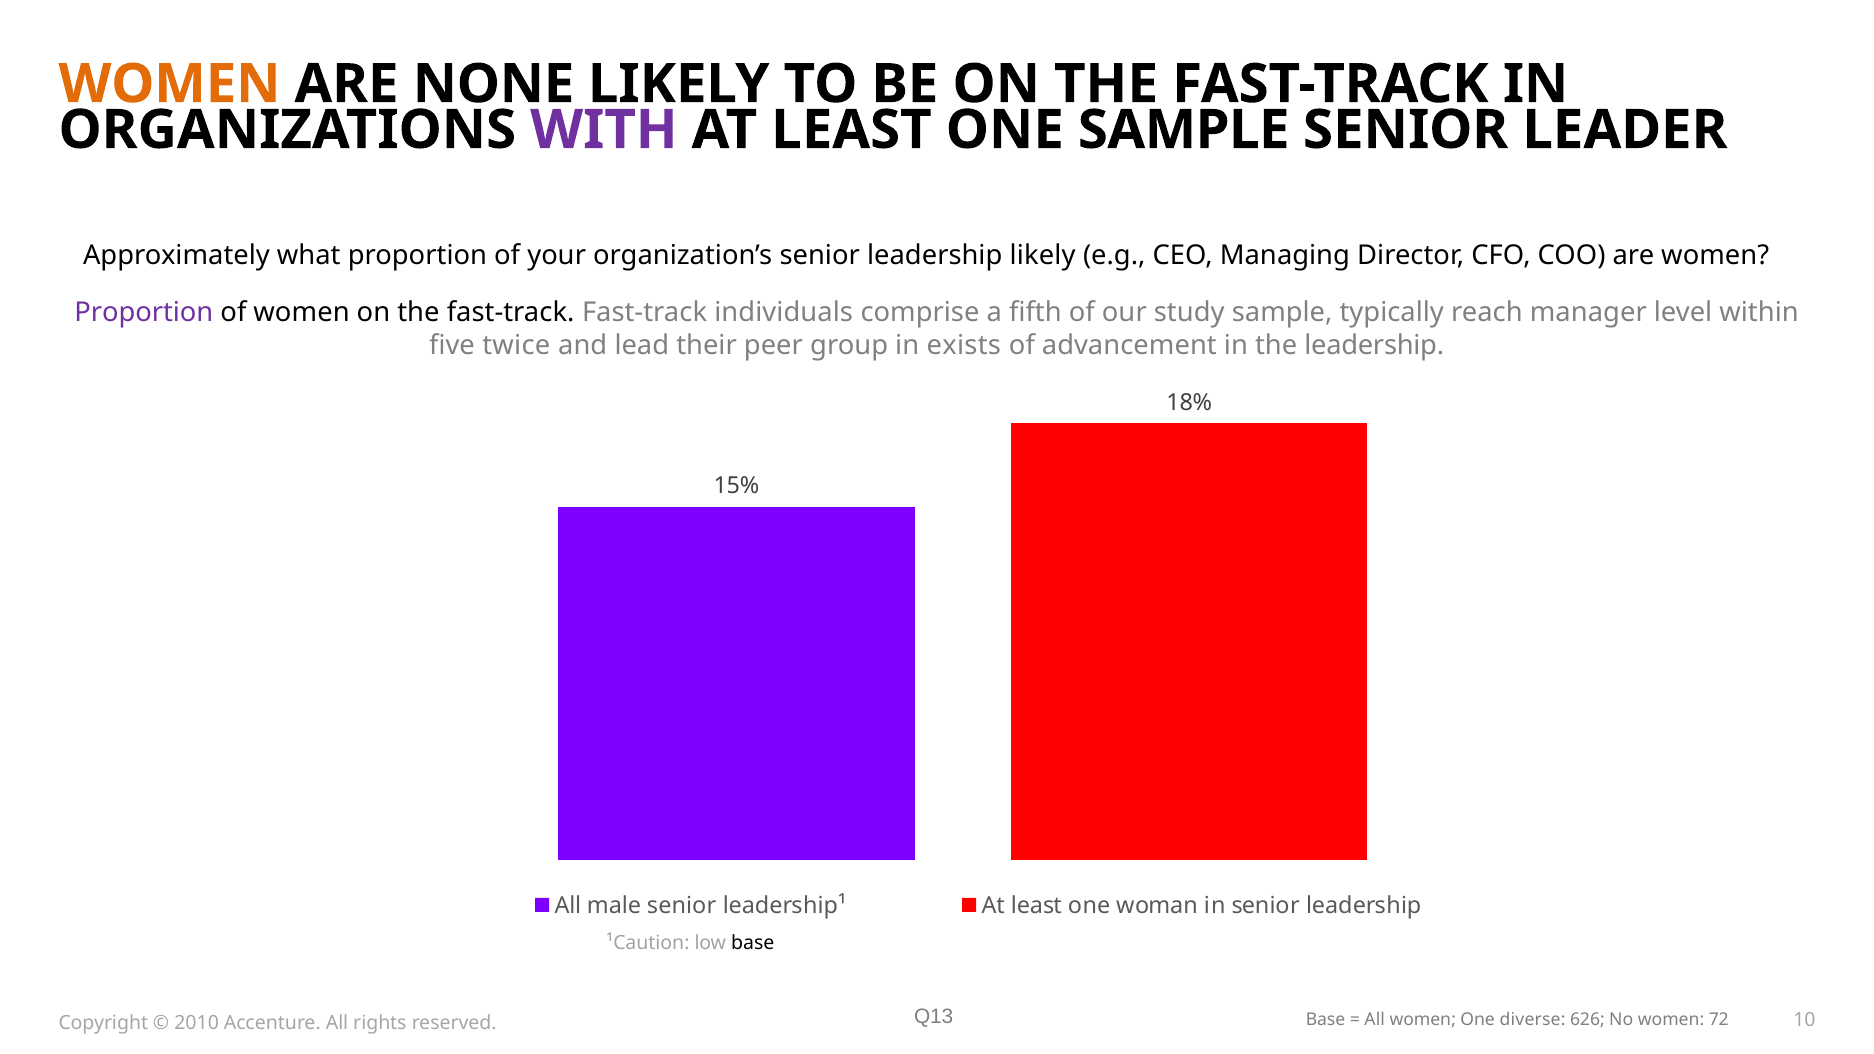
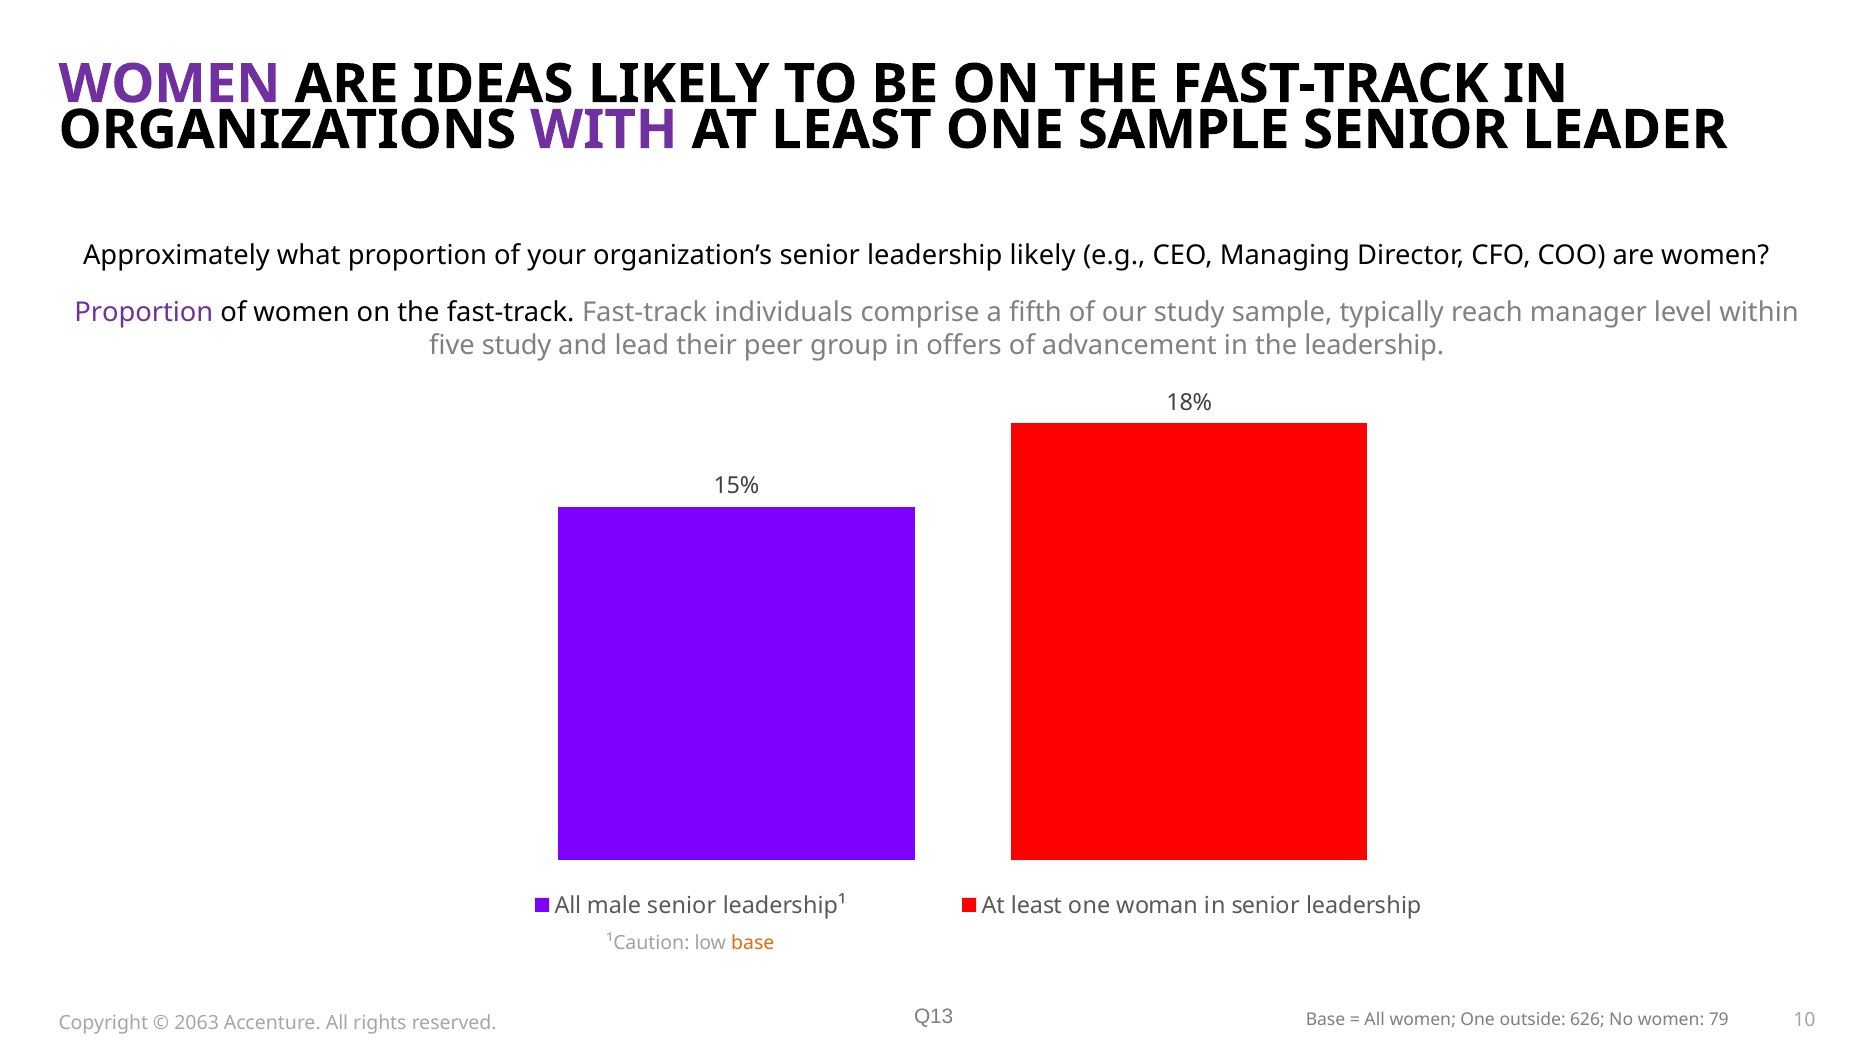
WOMEN at (170, 84) colour: orange -> purple
NONE: NONE -> IDEAS
five twice: twice -> study
exists: exists -> offers
base at (753, 943) colour: black -> orange
diverse: diverse -> outside
72: 72 -> 79
2010: 2010 -> 2063
